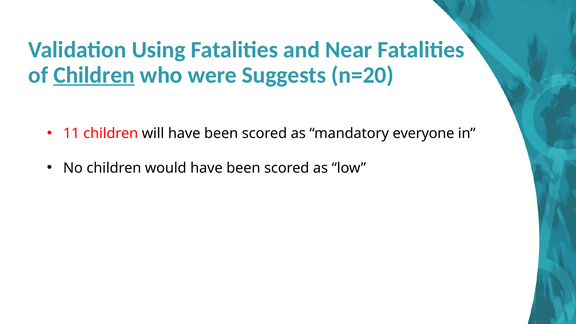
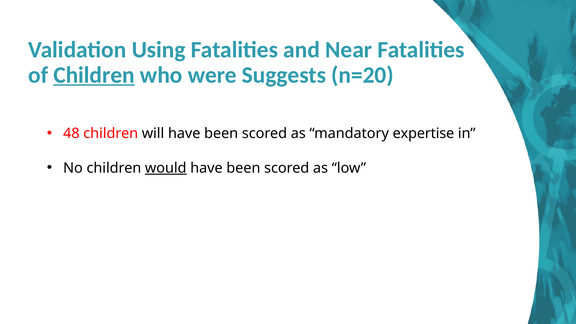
11: 11 -> 48
everyone: everyone -> expertise
would underline: none -> present
